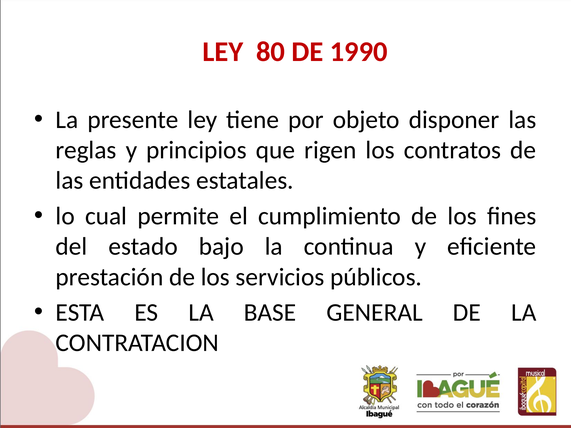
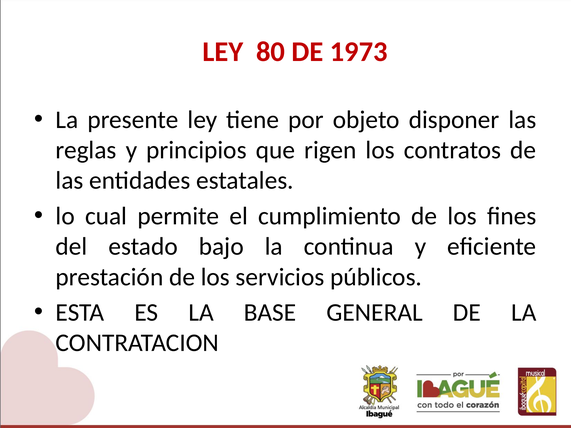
1990: 1990 -> 1973
